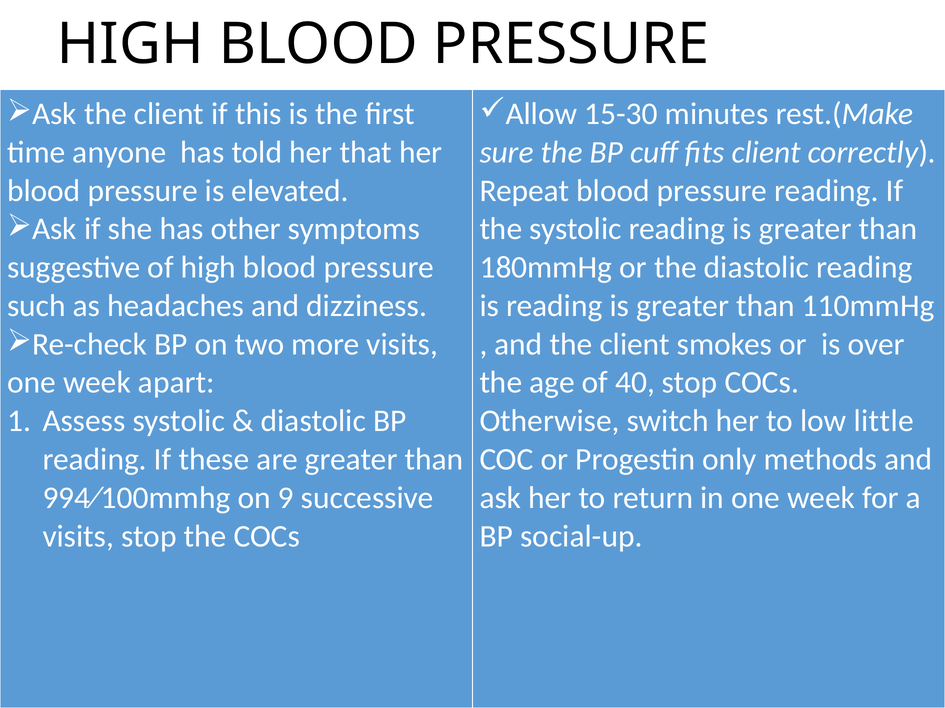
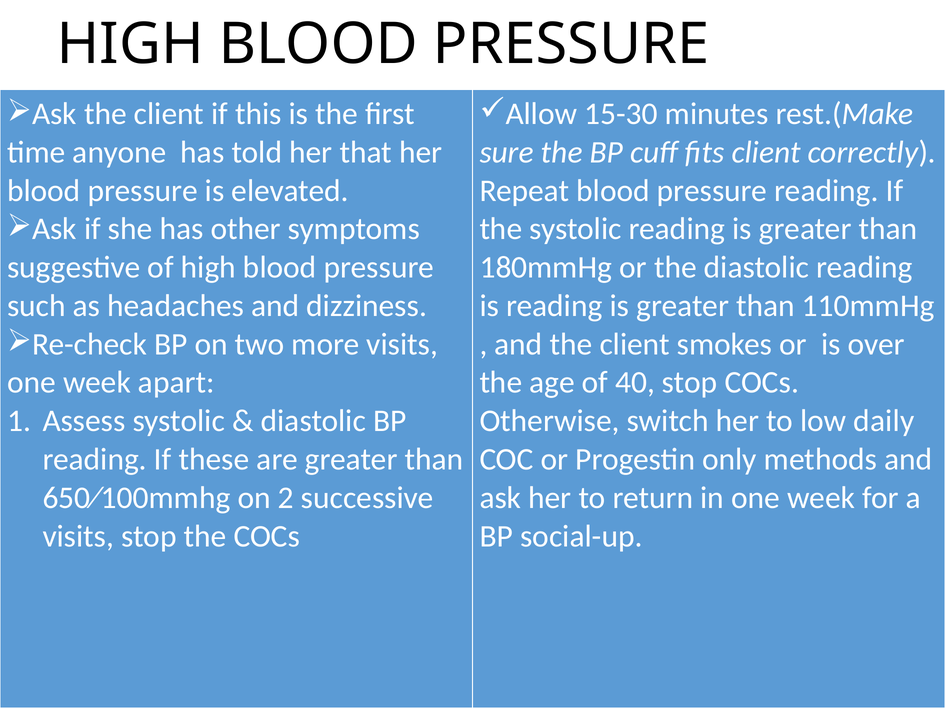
little: little -> daily
994∕100mmhg: 994∕100mmhg -> 650∕100mmhg
9: 9 -> 2
